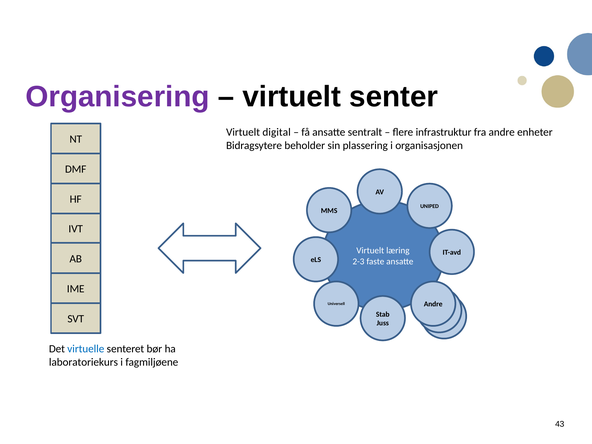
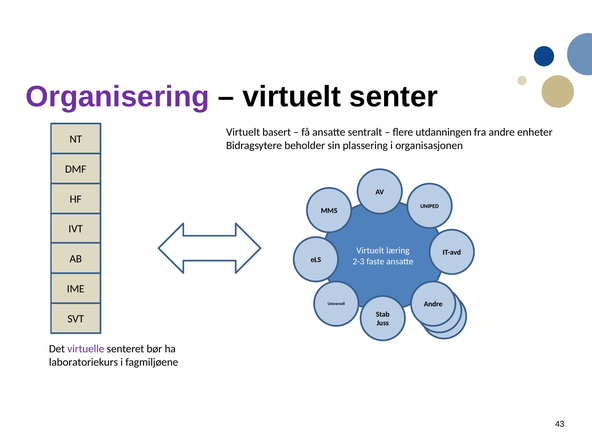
digital: digital -> basert
infrastruktur: infrastruktur -> utdanningen
virtuelle colour: blue -> purple
